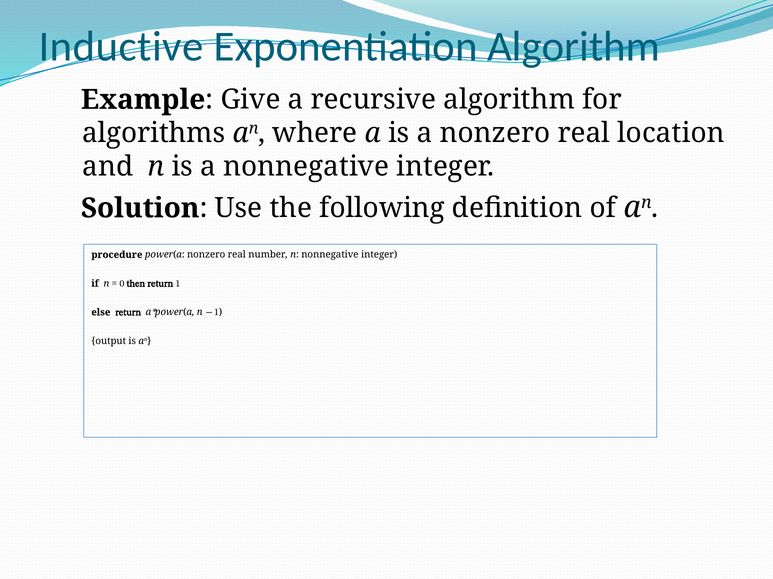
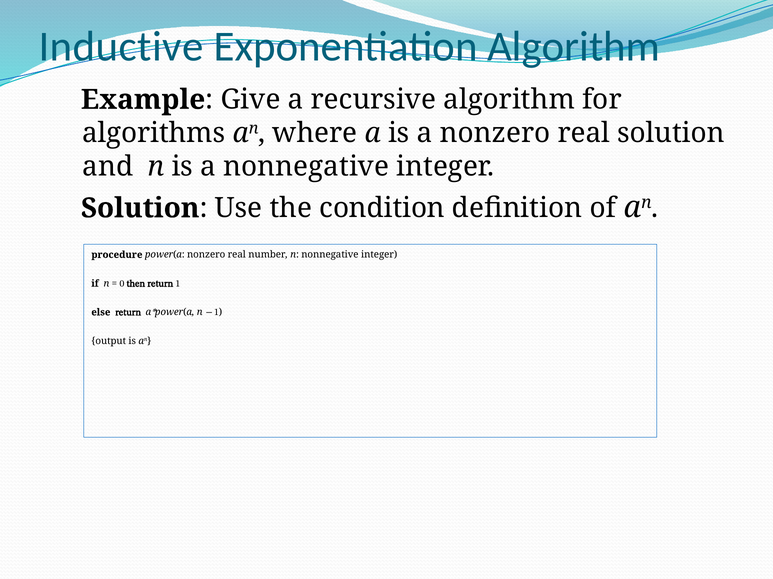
real location: location -> solution
following: following -> condition
